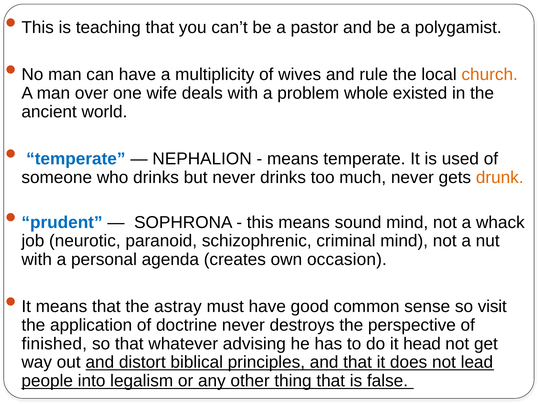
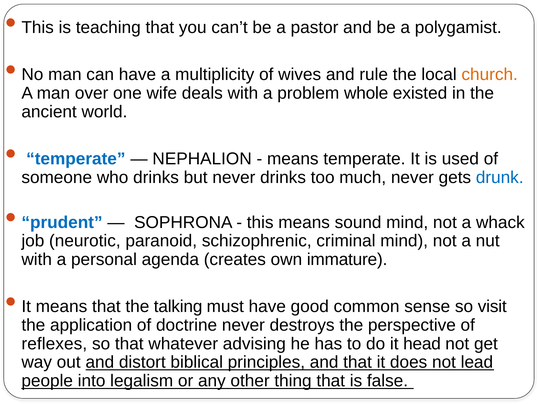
drunk colour: orange -> blue
occasion: occasion -> immature
astray: astray -> talking
finished: finished -> reflexes
